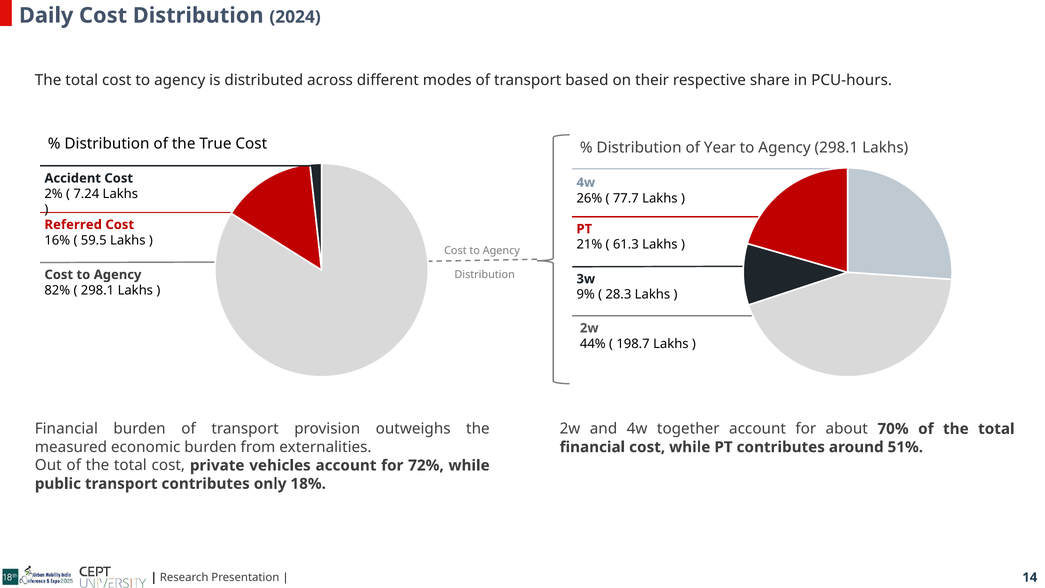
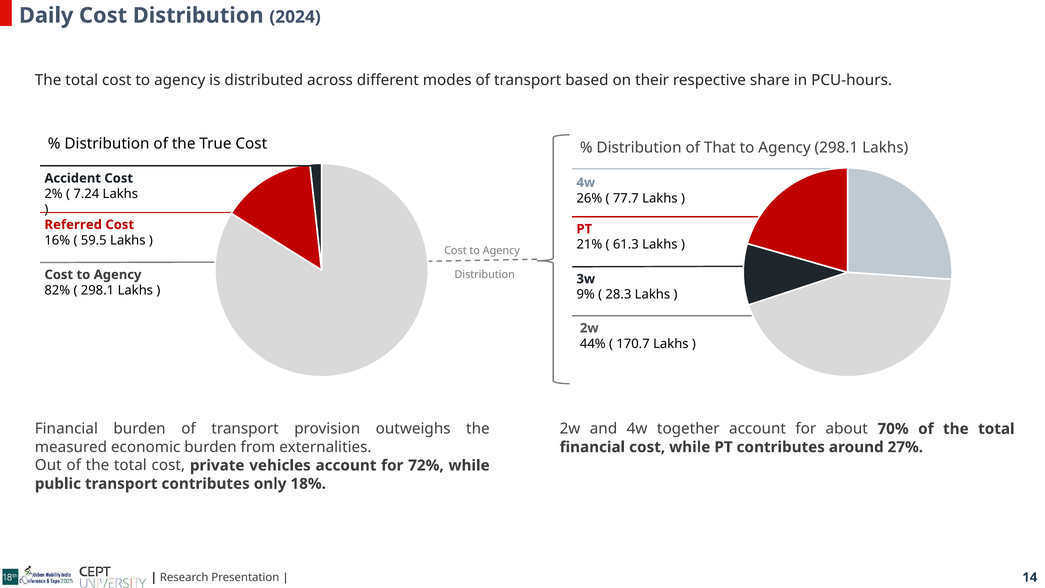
Year: Year -> That
198.7: 198.7 -> 170.7
51%: 51% -> 27%
